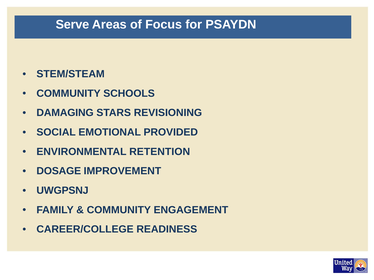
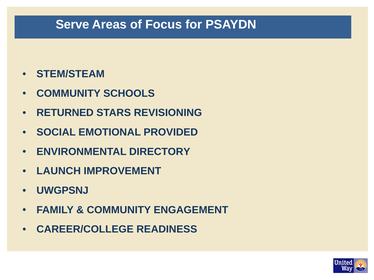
DAMAGING: DAMAGING -> RETURNED
RETENTION: RETENTION -> DIRECTORY
DOSAGE: DOSAGE -> LAUNCH
